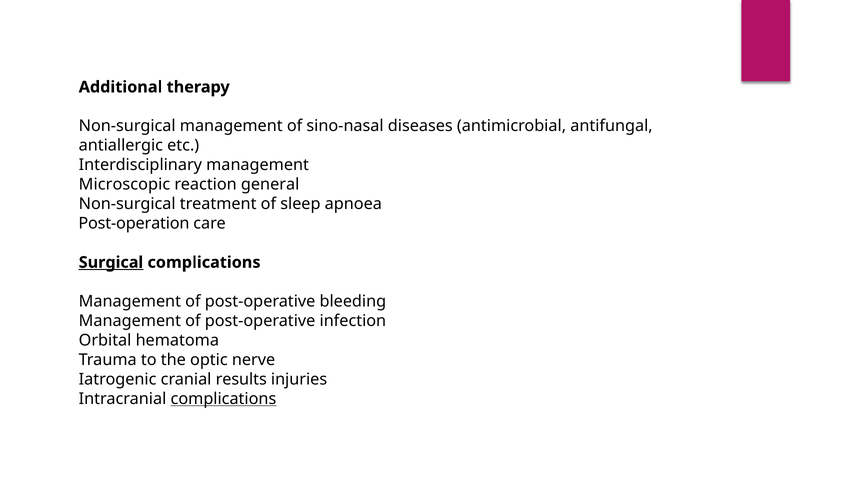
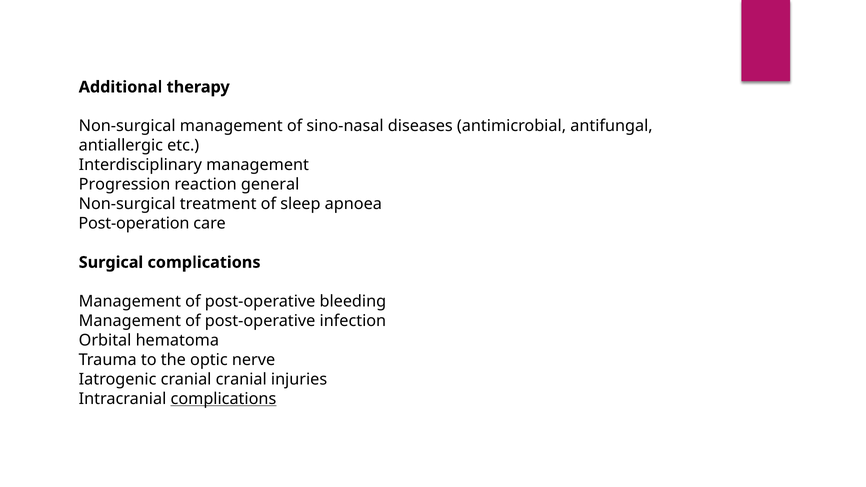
Microscopic: Microscopic -> Progression
Surgical underline: present -> none
cranial results: results -> cranial
